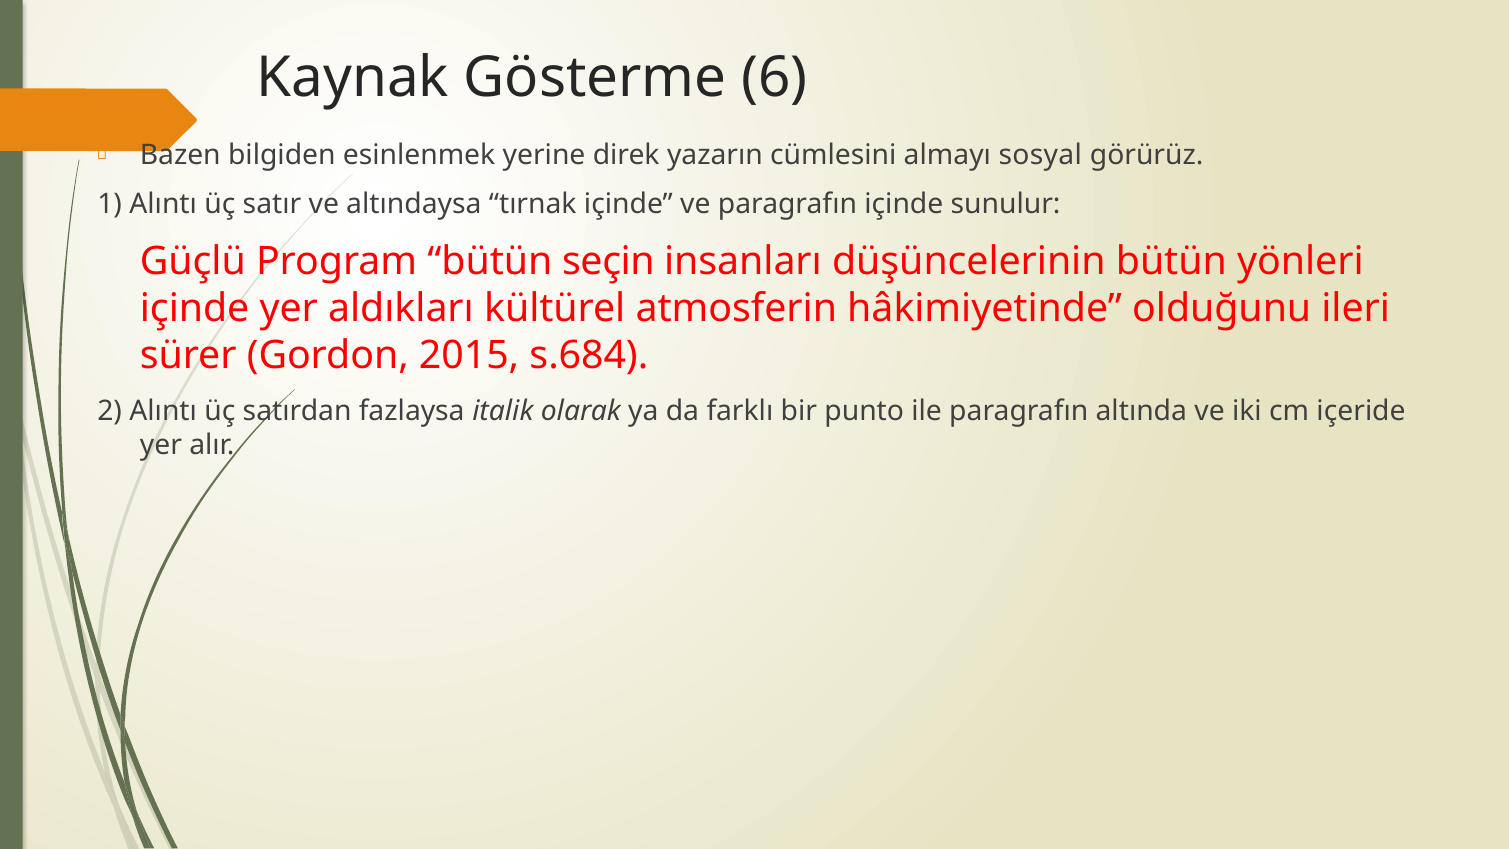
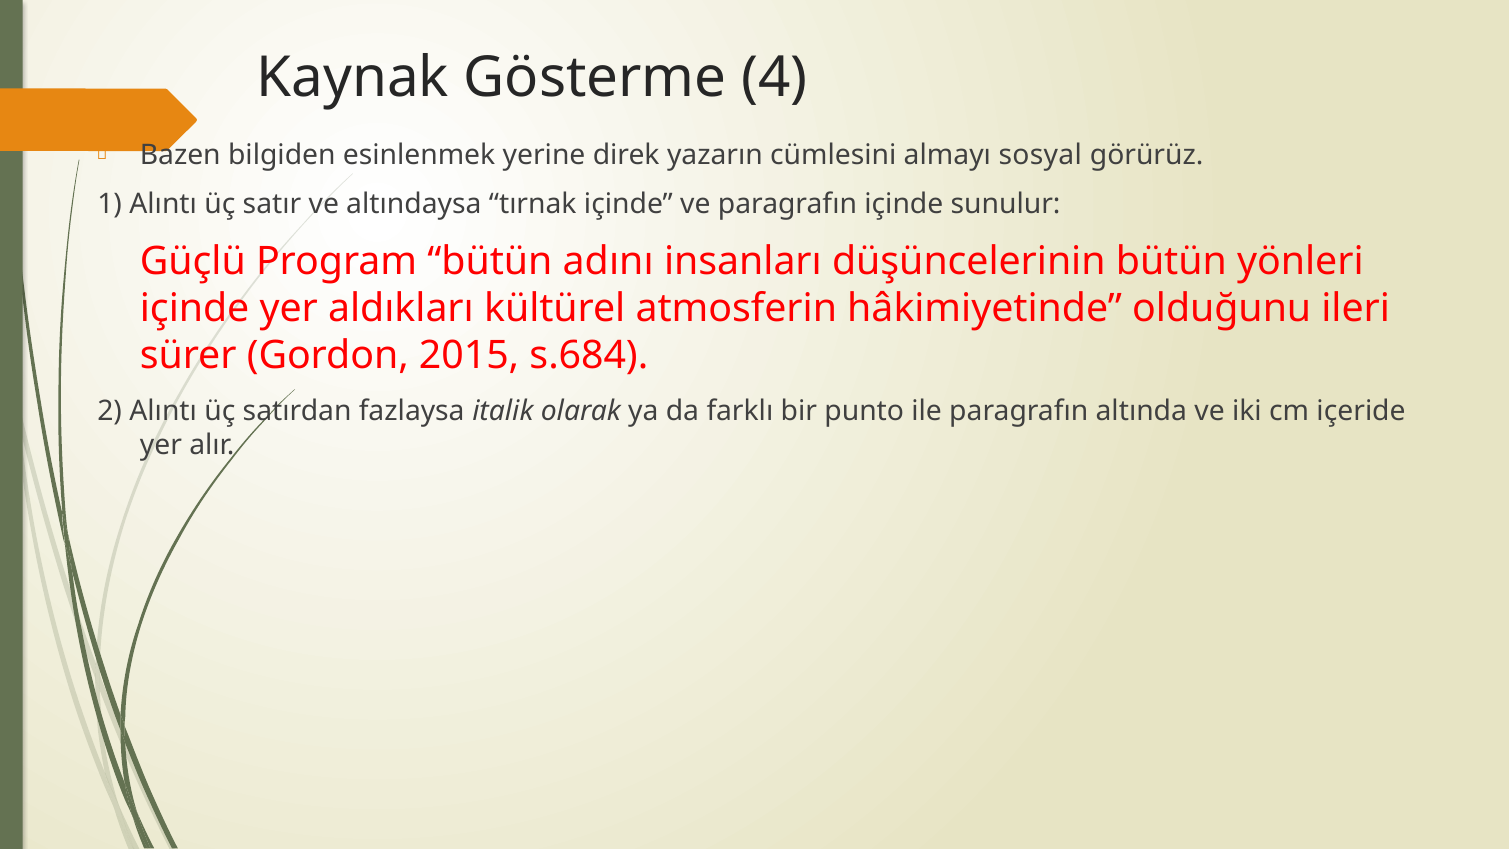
6: 6 -> 4
seçin: seçin -> adını
